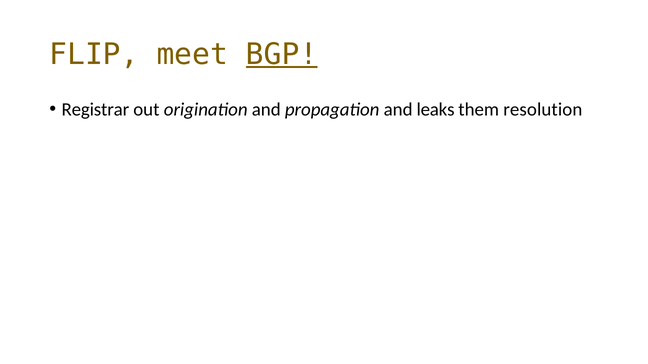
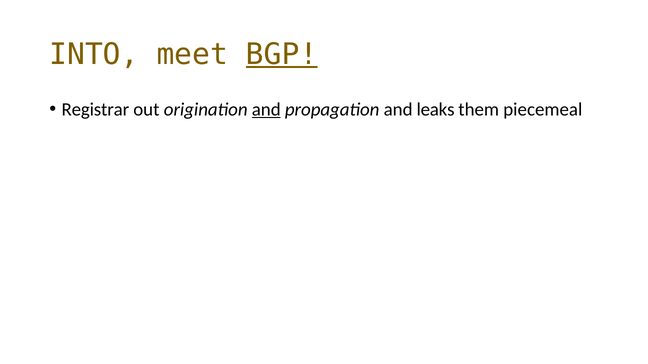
FLIP: FLIP -> INTO
and at (266, 110) underline: none -> present
resolution: resolution -> piecemeal
